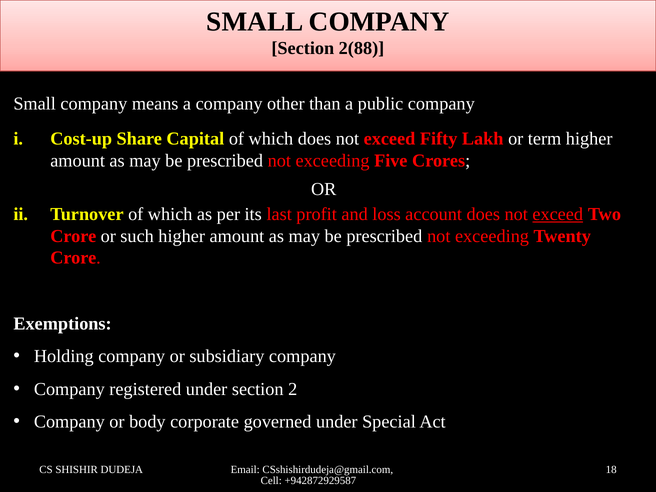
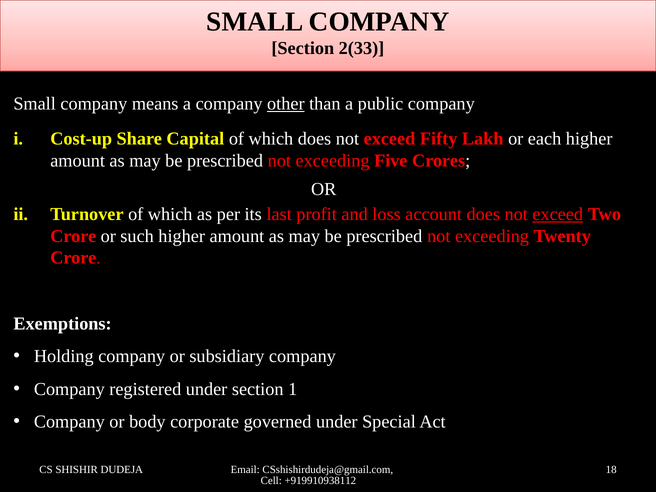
2(88: 2(88 -> 2(33
other underline: none -> present
term: term -> each
2: 2 -> 1
+942872929587: +942872929587 -> +919910938112
